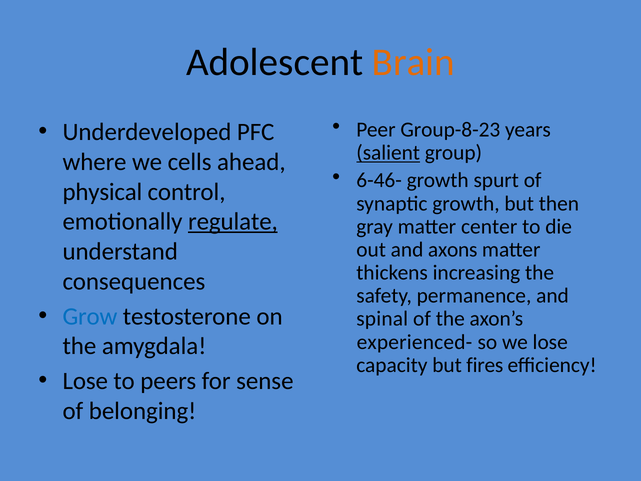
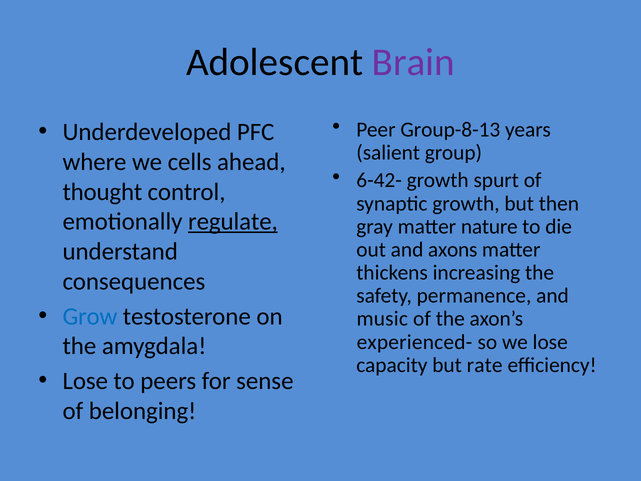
Brain colour: orange -> purple
Group-8-23: Group-8-23 -> Group-8-13
salient underline: present -> none
6-46-: 6-46- -> 6-42-
physical: physical -> thought
center: center -> nature
spinal: spinal -> music
fires: fires -> rate
